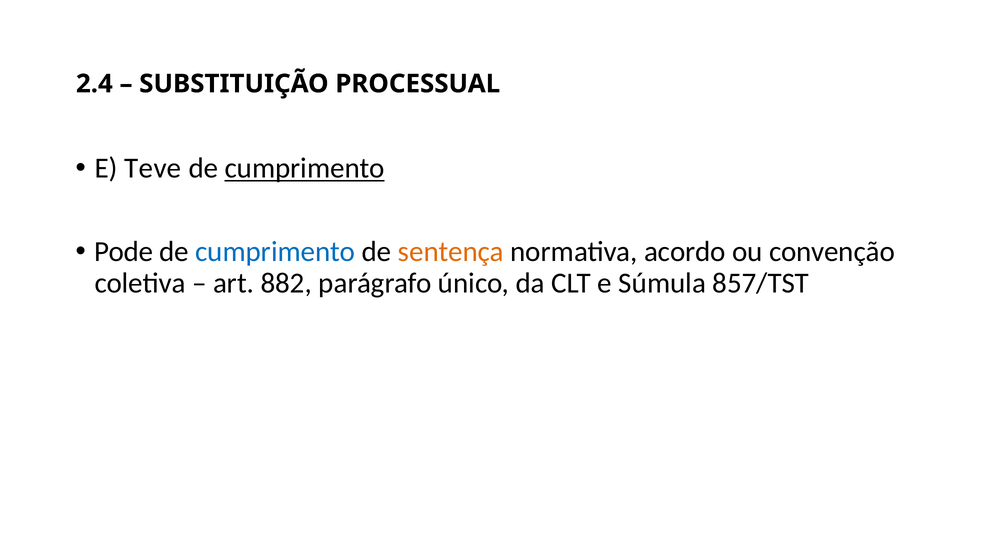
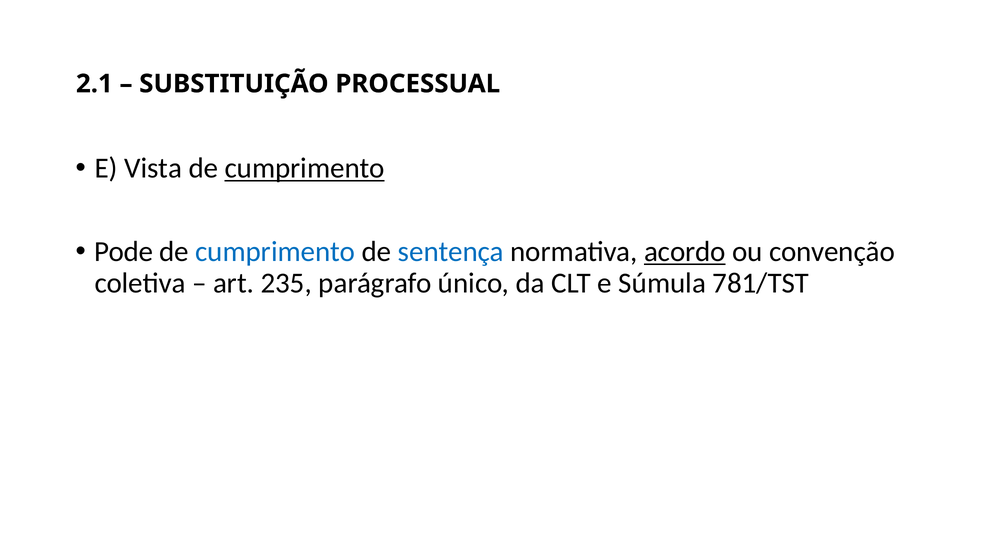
2.4: 2.4 -> 2.1
Teve: Teve -> Vista
sentença colour: orange -> blue
acordo underline: none -> present
882: 882 -> 235
857/TST: 857/TST -> 781/TST
